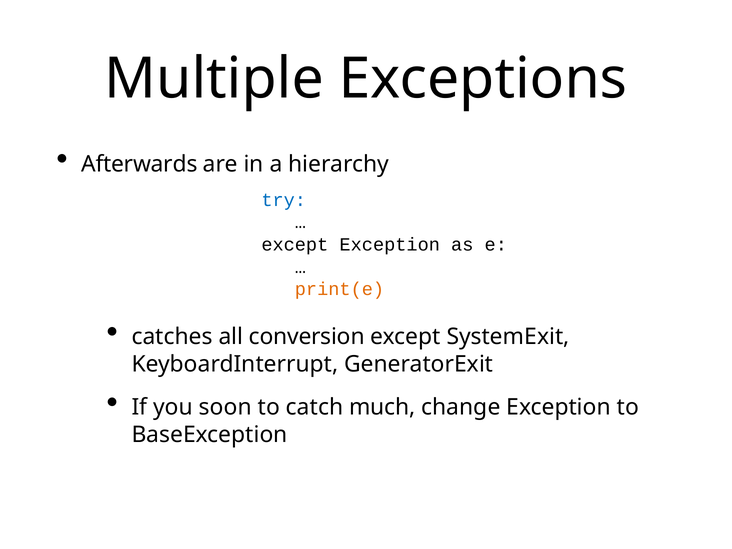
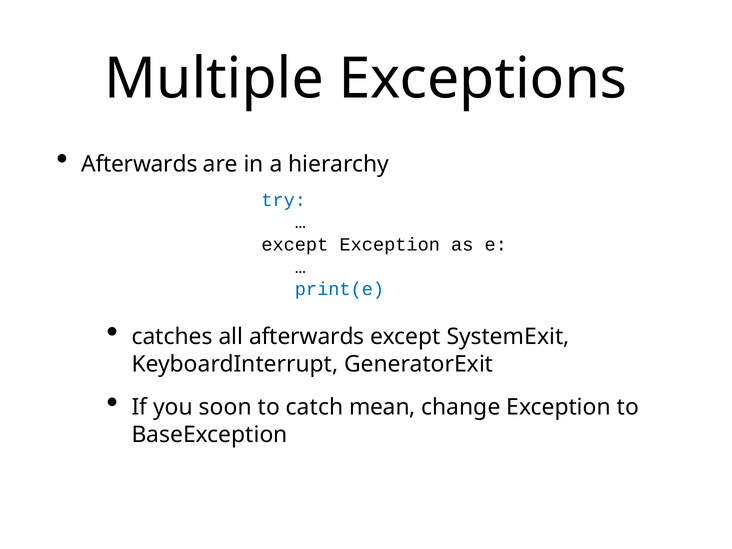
print(e colour: orange -> blue
all conversion: conversion -> afterwards
much: much -> mean
